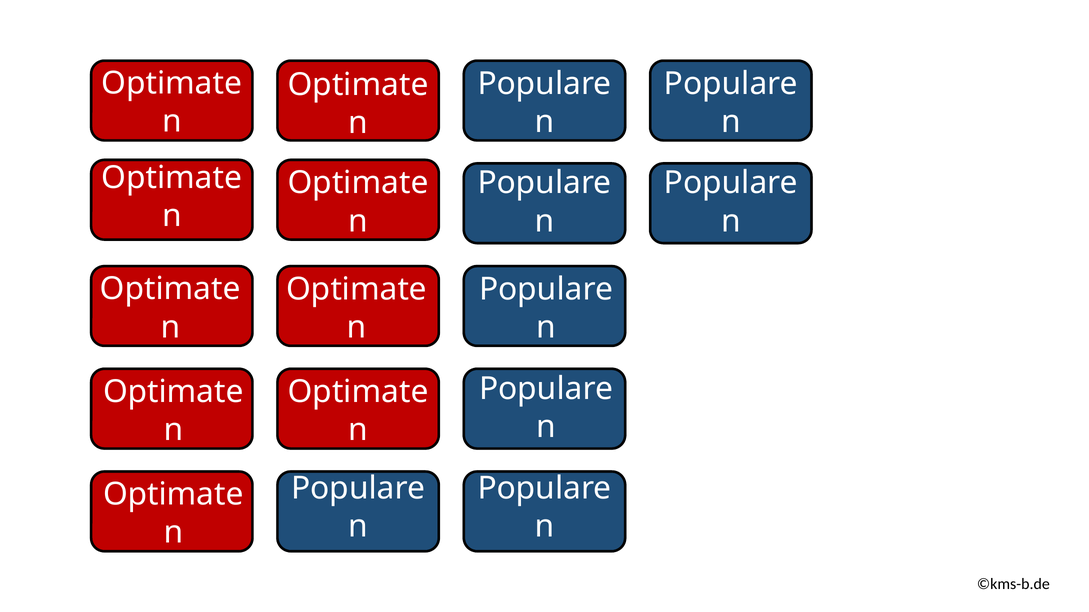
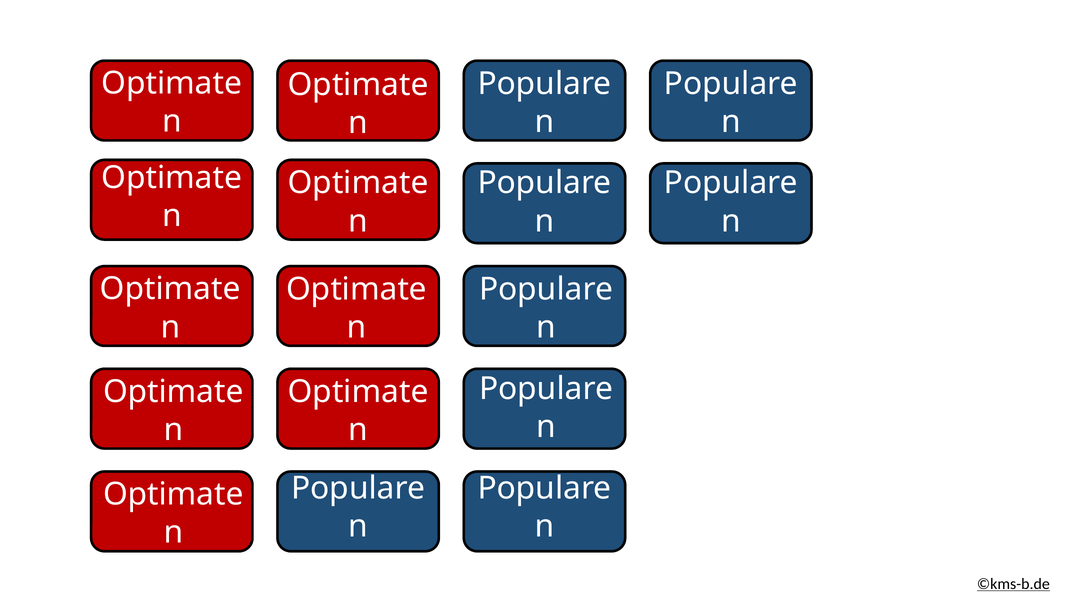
©kms-b.de underline: none -> present
